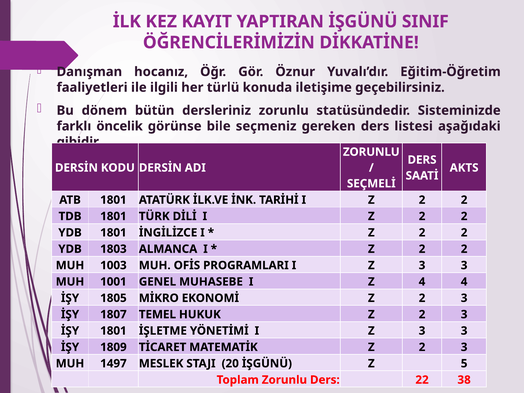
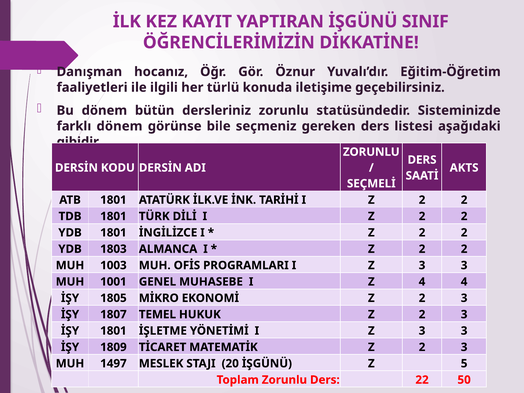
farklı öncelik: öncelik -> dönem
38: 38 -> 50
